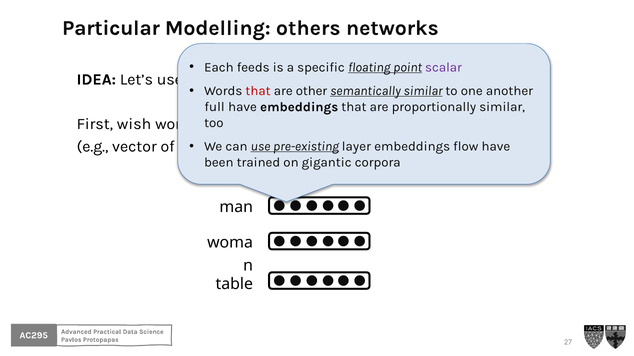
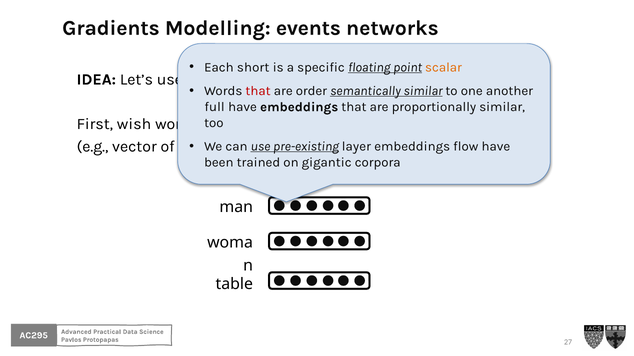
Particular: Particular -> Gradients
others: others -> events
feeds: feeds -> short
scalar colour: purple -> orange
other: other -> order
